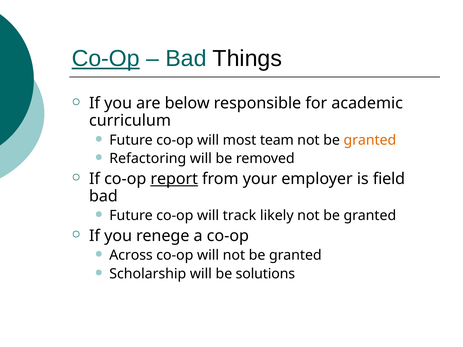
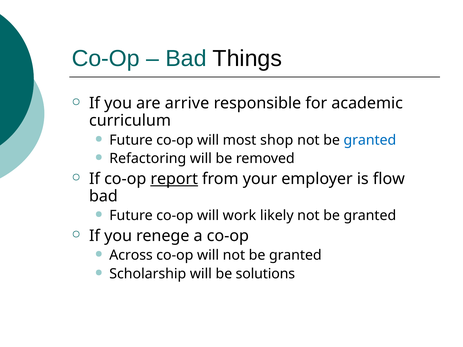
Co-Op at (106, 59) underline: present -> none
below: below -> arrive
team: team -> shop
granted at (370, 140) colour: orange -> blue
field: field -> flow
track: track -> work
